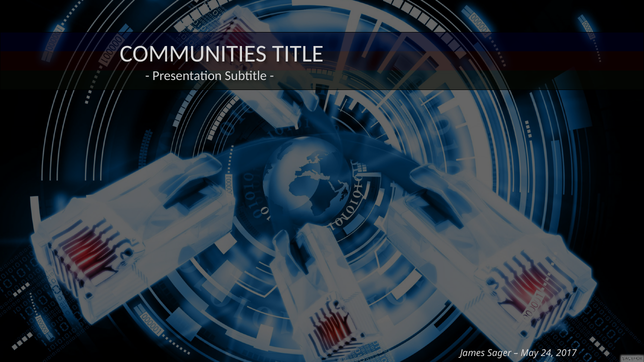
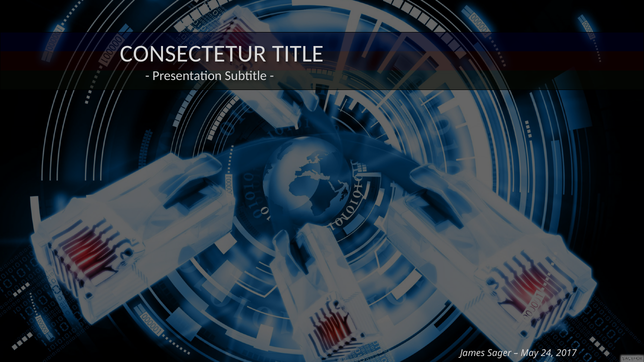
COMMUNITIES: COMMUNITIES -> CONSECTETUR
